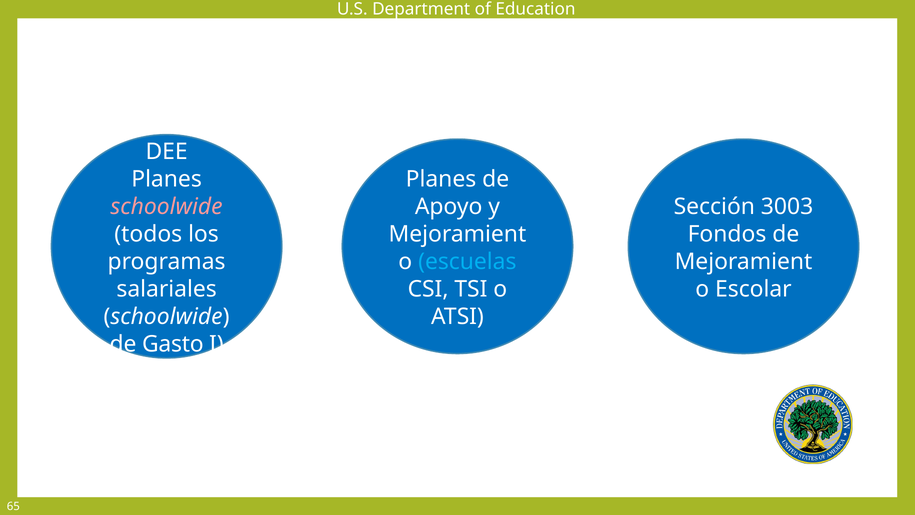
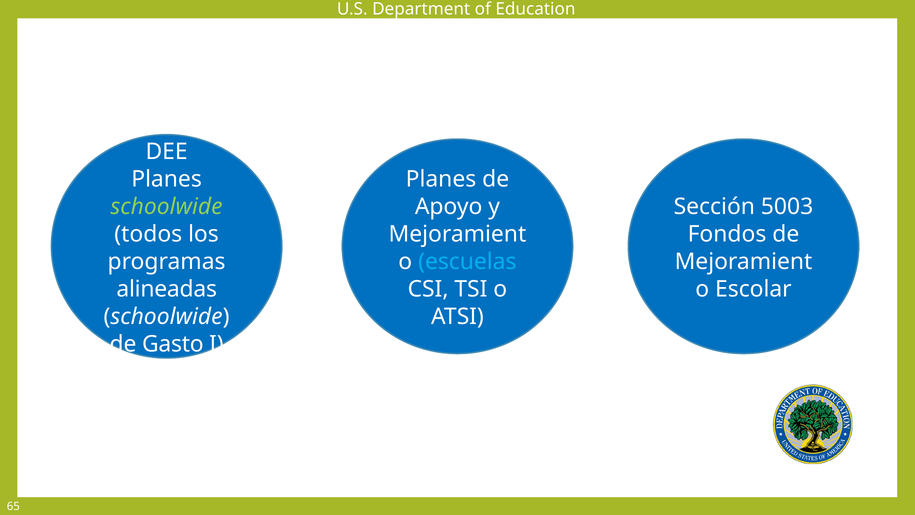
schoolwide at (167, 207) colour: pink -> light green
3003: 3003 -> 5003
salariales: salariales -> alineadas
